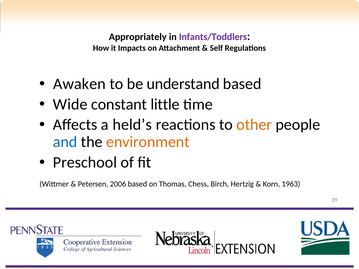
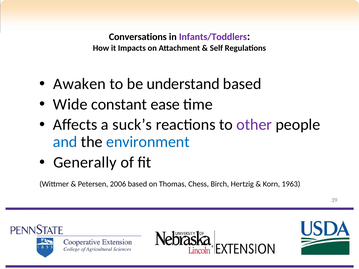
Appropriately: Appropriately -> Conversations
little: little -> ease
held’s: held’s -> suck’s
other colour: orange -> purple
environment colour: orange -> blue
Preschool: Preschool -> Generally
